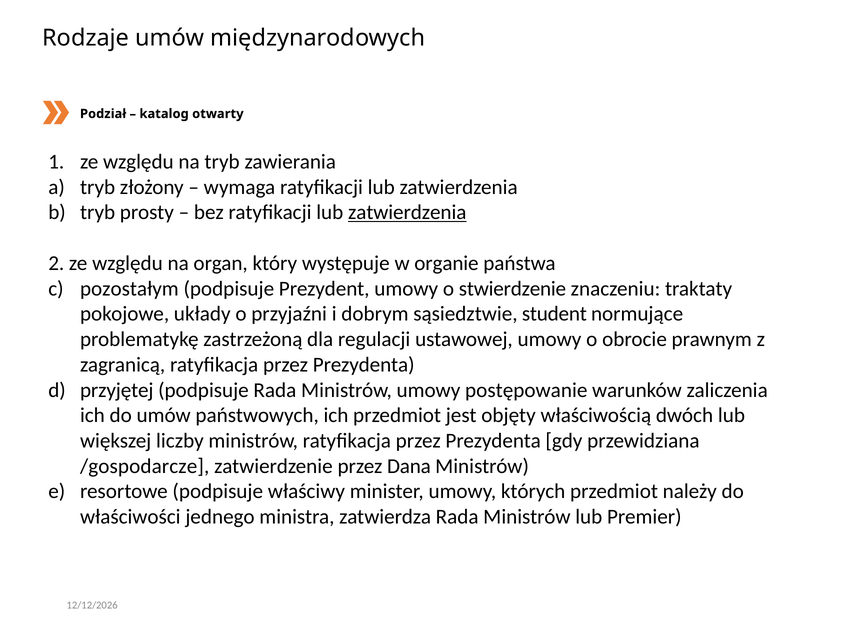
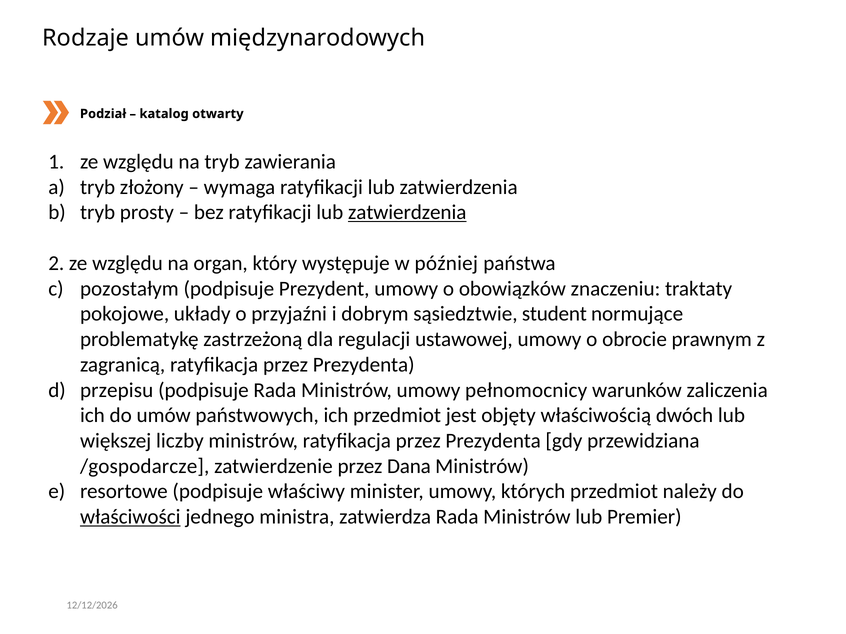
organie: organie -> później
stwierdzenie: stwierdzenie -> obowiązków
przyjętej: przyjętej -> przepisu
postępowanie: postępowanie -> pełnomocnicy
właściwości underline: none -> present
